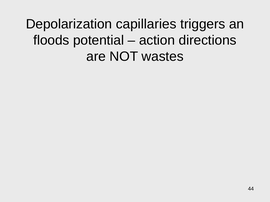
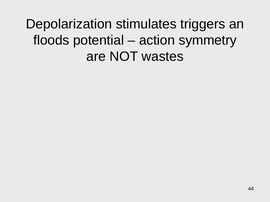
capillaries: capillaries -> stimulates
directions: directions -> symmetry
